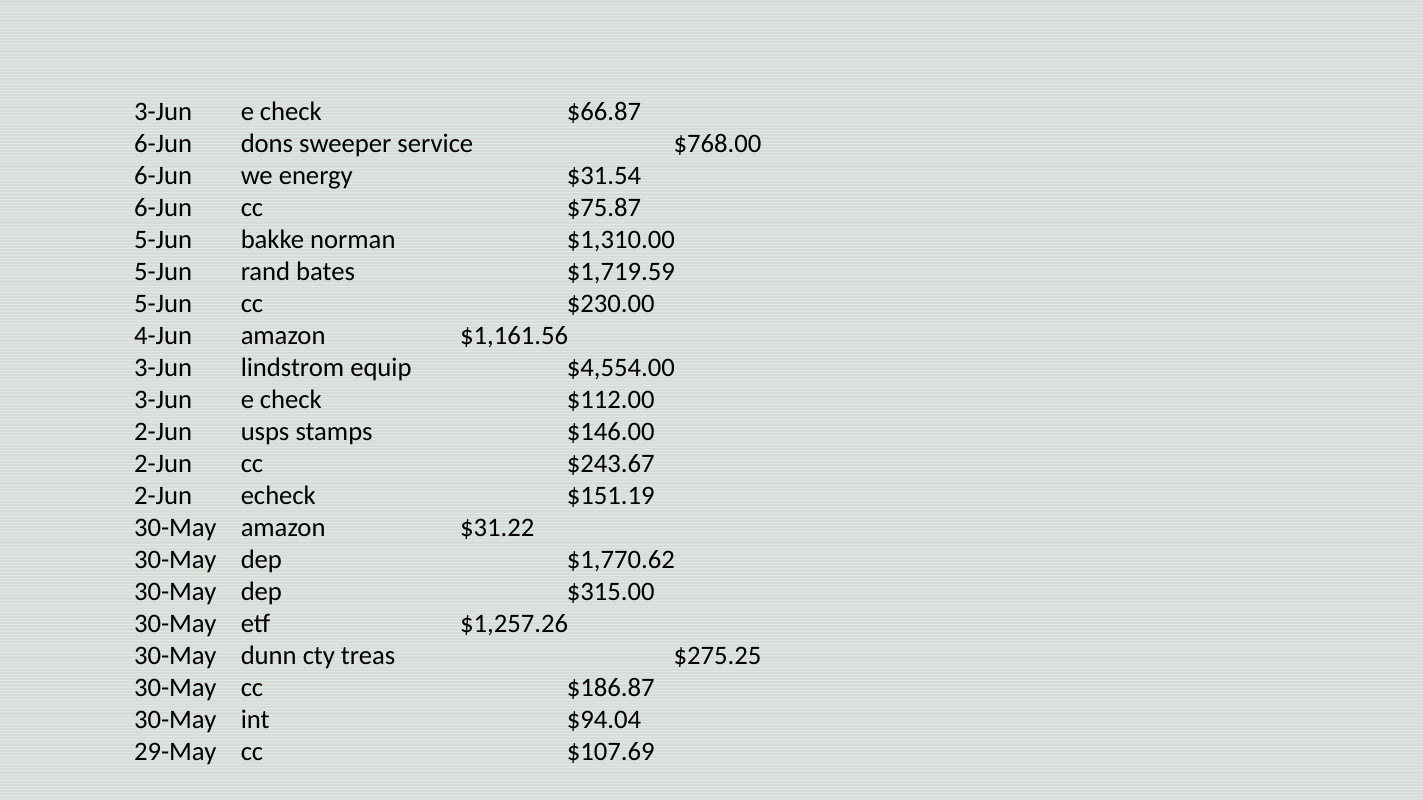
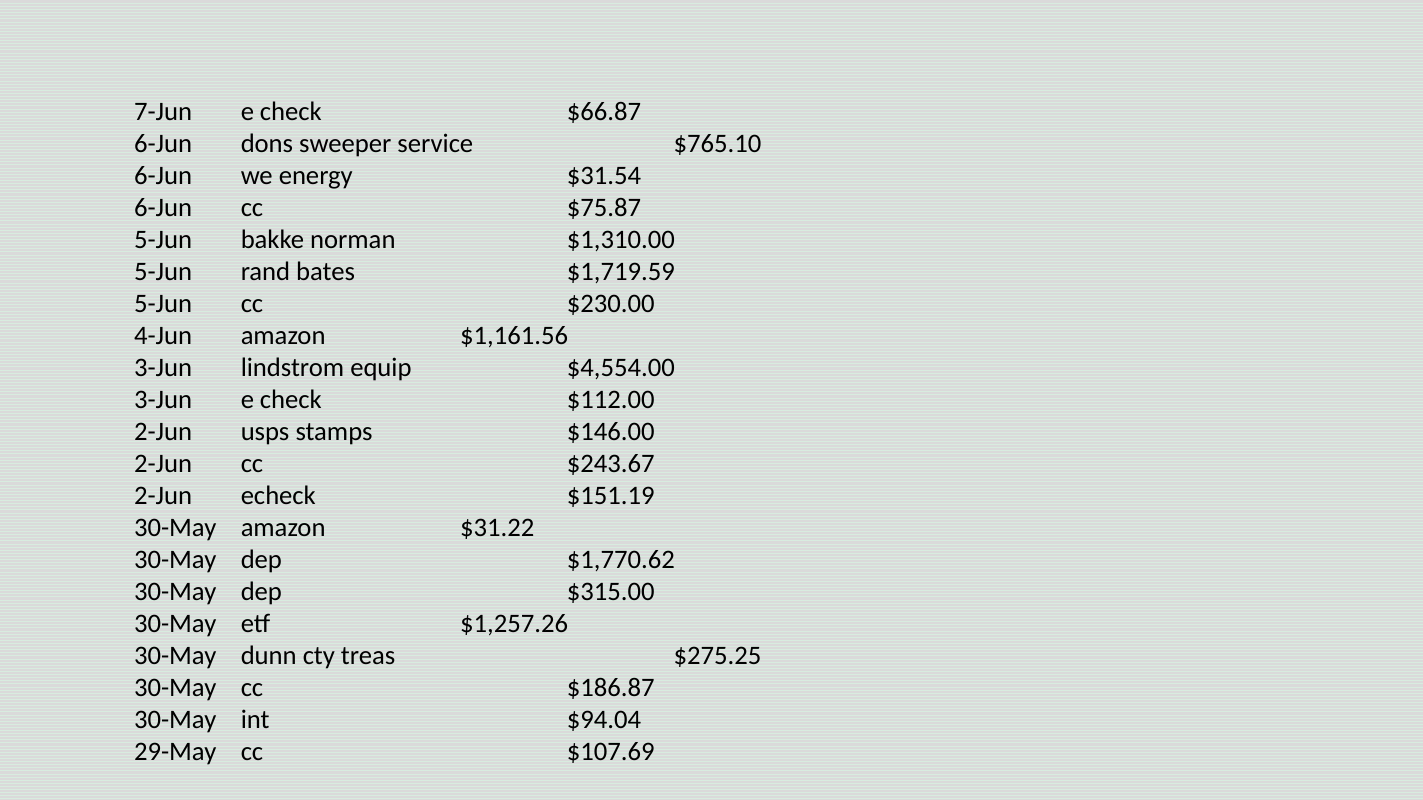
3-Jun at (163, 112): 3-Jun -> 7-Jun
$768.00: $768.00 -> $765.10
